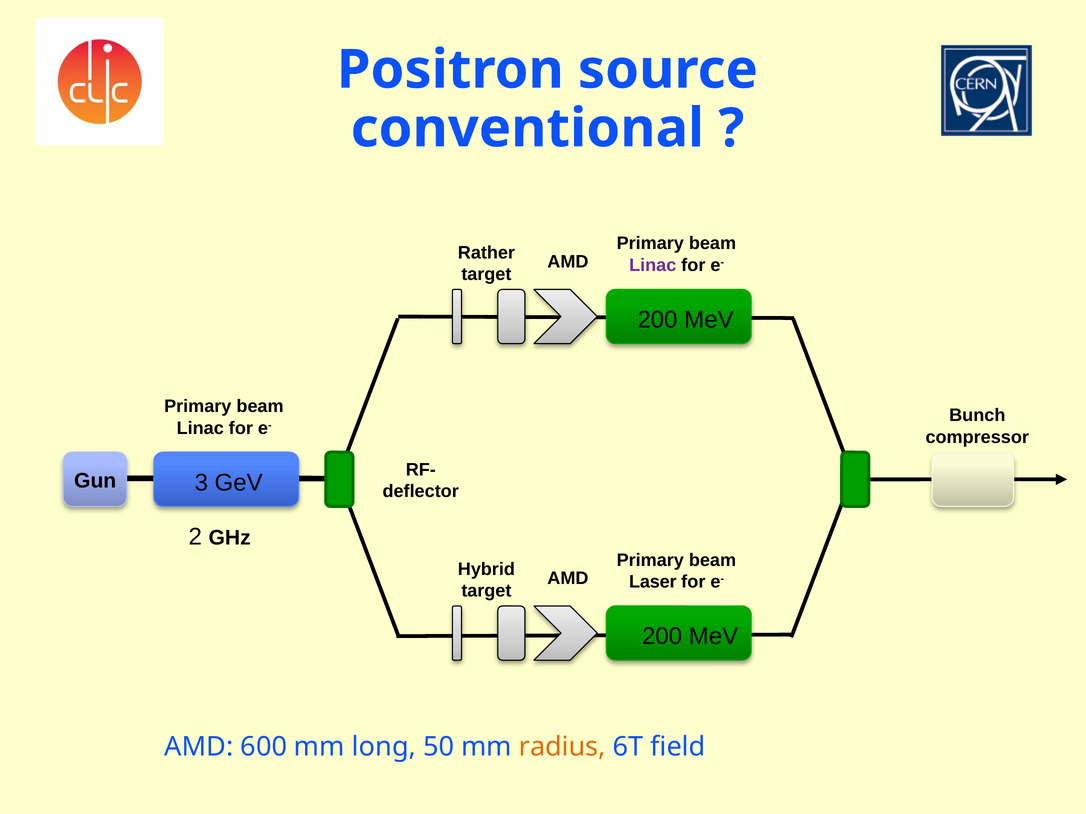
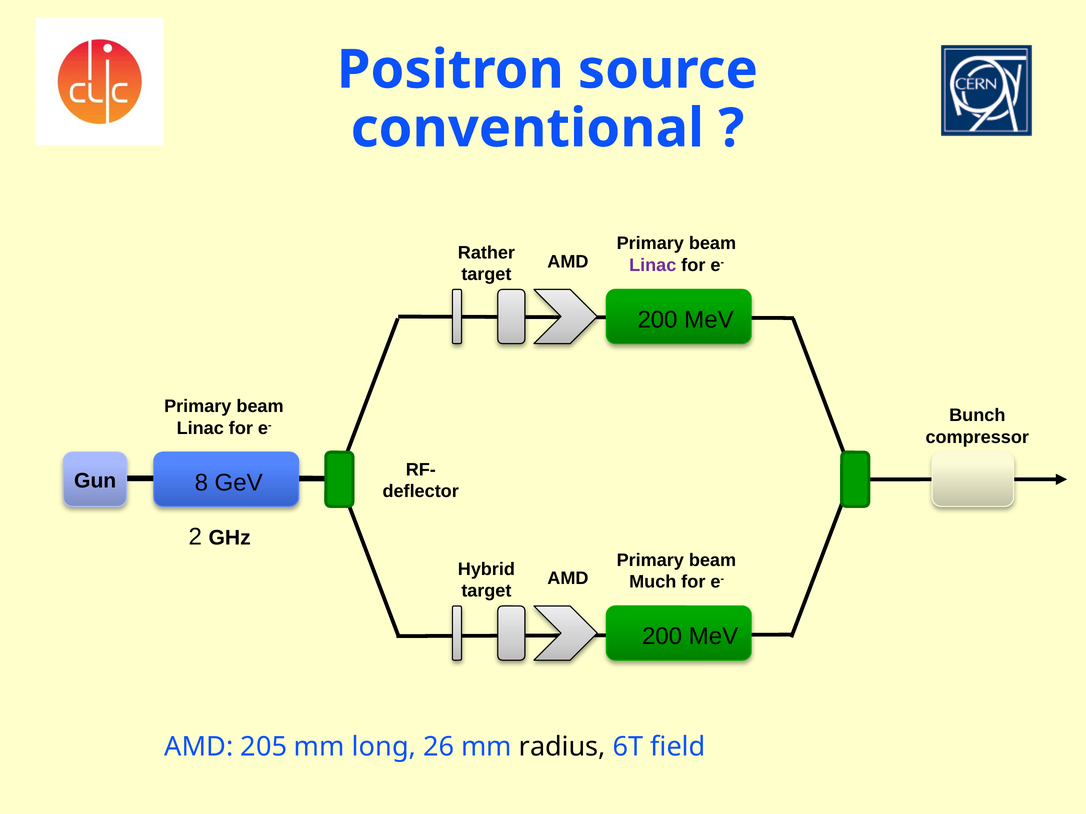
3: 3 -> 8
Laser: Laser -> Much
600: 600 -> 205
50: 50 -> 26
radius colour: orange -> black
